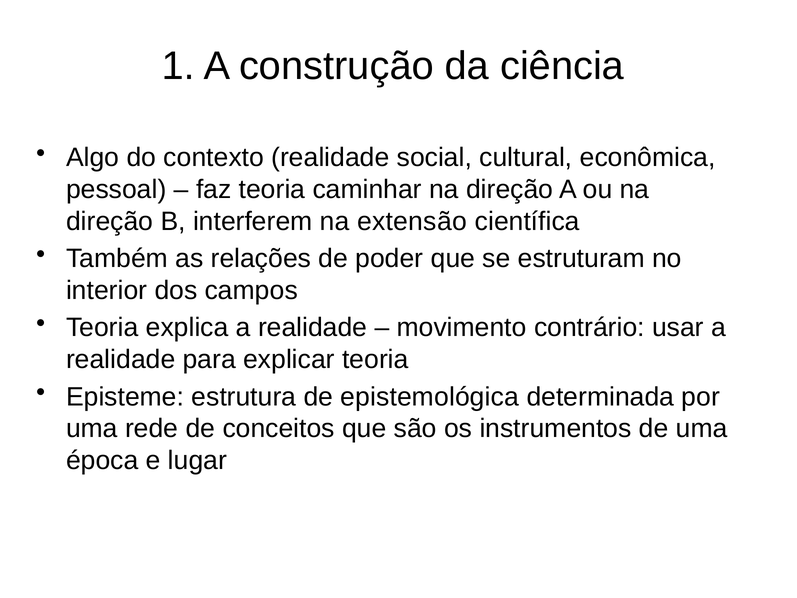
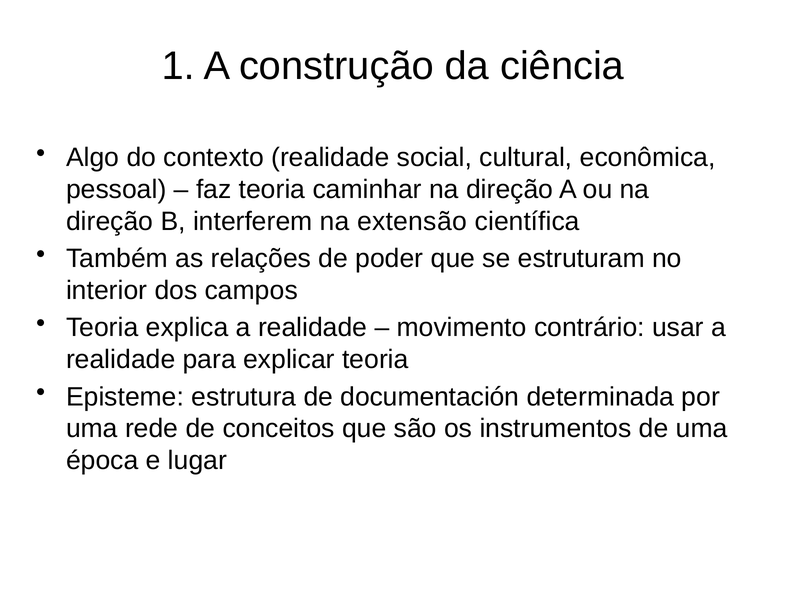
epistemológica: epistemológica -> documentación
